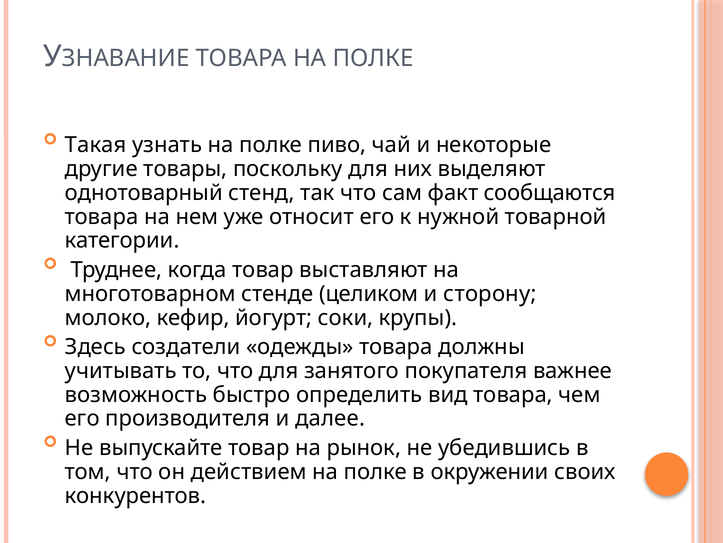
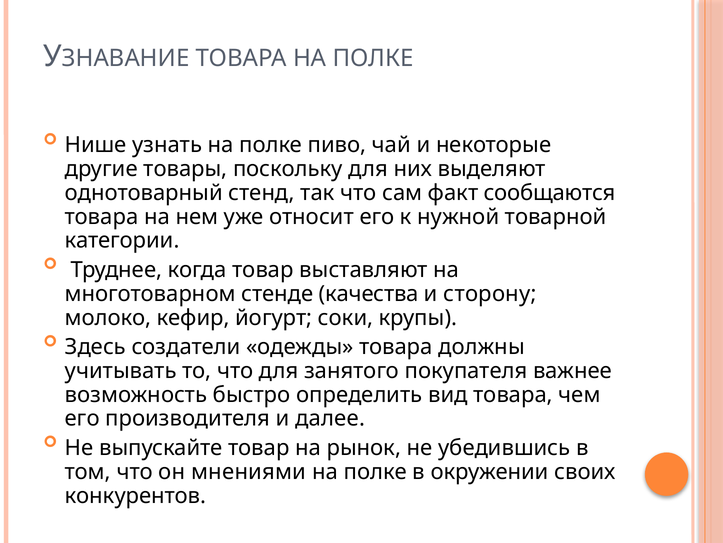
Такая: Такая -> Нише
целиком: целиком -> качества
действием: действием -> мнениями
